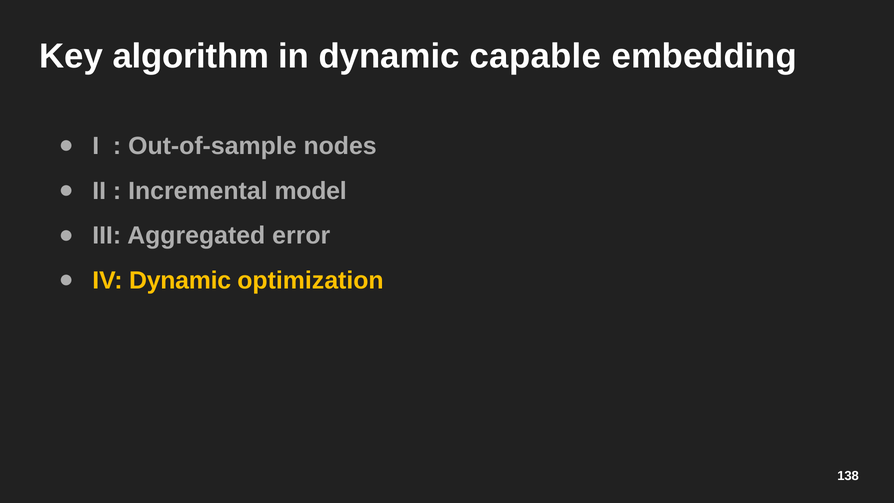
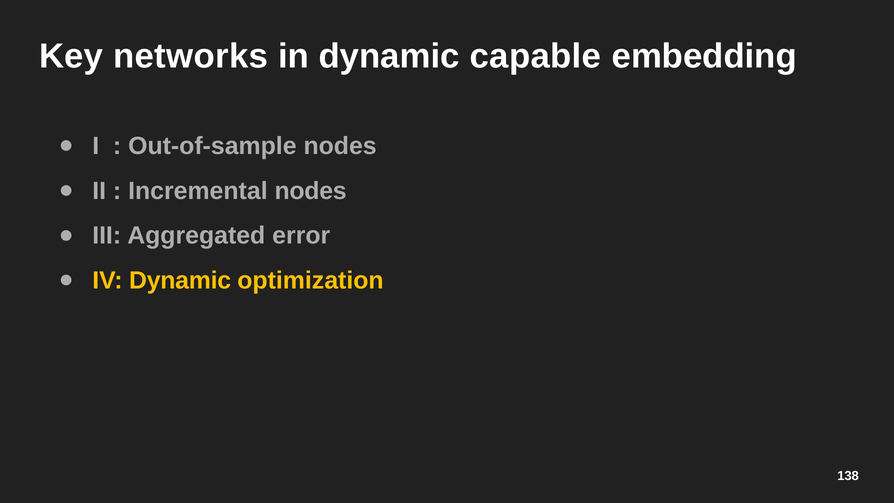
algorithm: algorithm -> networks
Incremental model: model -> nodes
